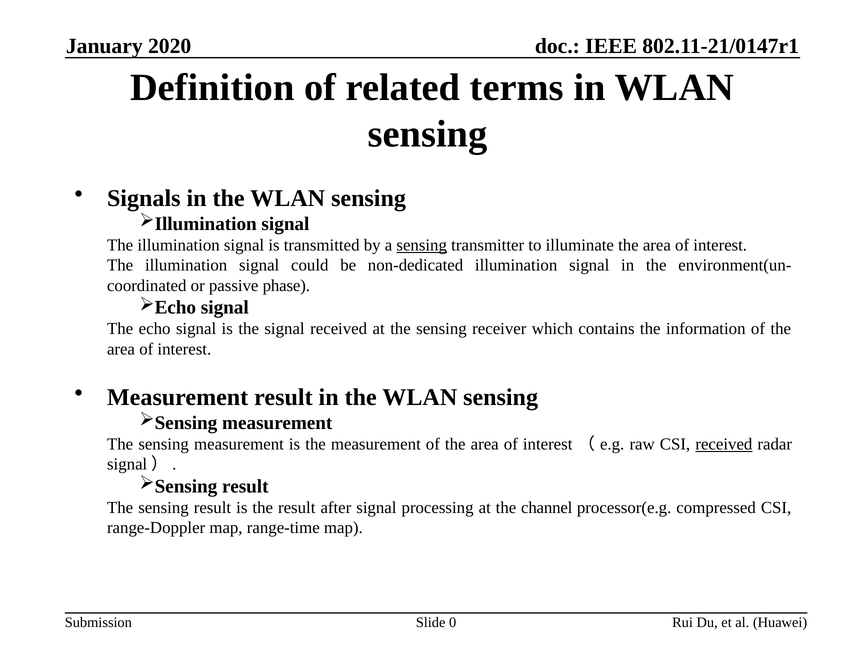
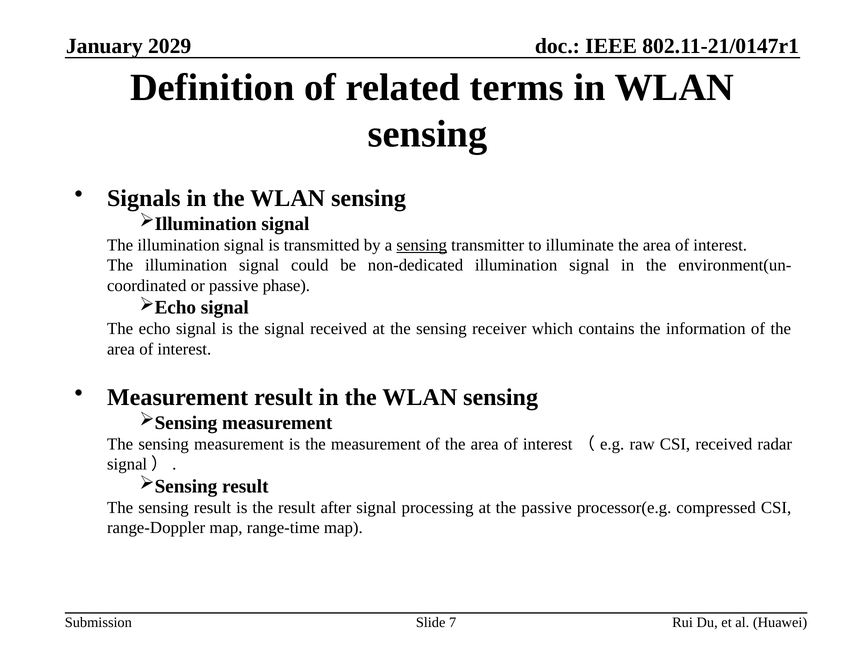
2020: 2020 -> 2029
received at (724, 444) underline: present -> none
the channel: channel -> passive
0: 0 -> 7
